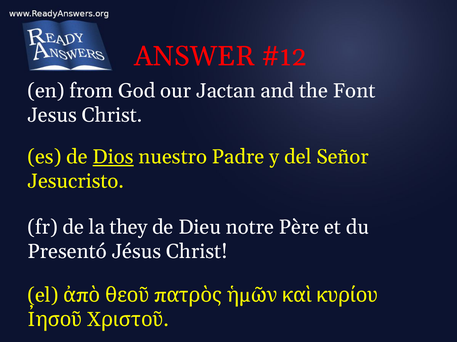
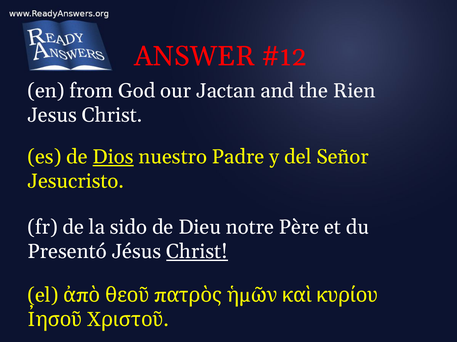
Font: Font -> Rien
they: they -> sido
Christ at (197, 252) underline: none -> present
